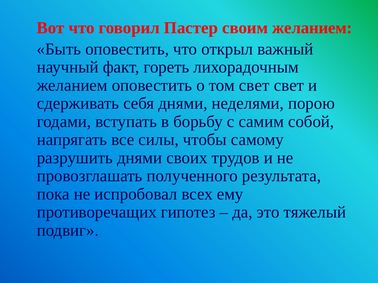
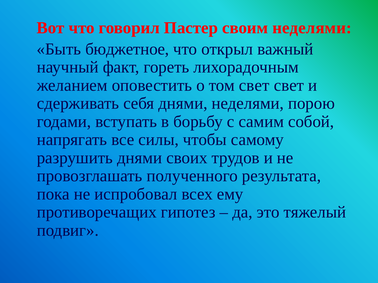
своим желанием: желанием -> неделями
Быть оповестить: оповестить -> бюджетное
